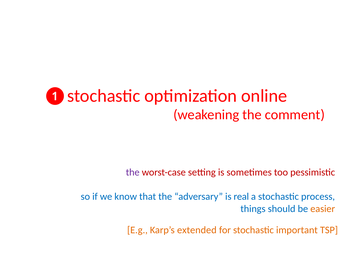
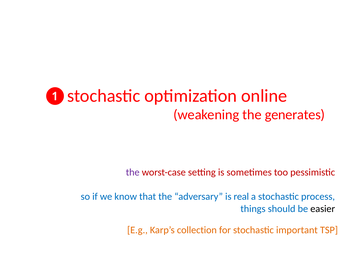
comment: comment -> generates
easier colour: orange -> black
extended: extended -> collection
